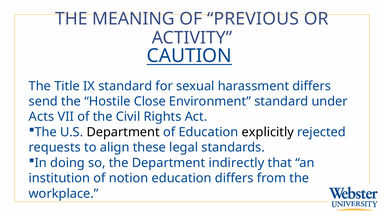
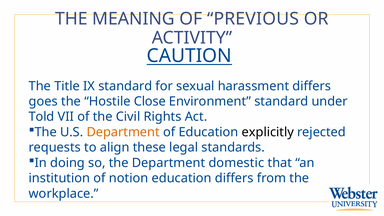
send: send -> goes
Acts: Acts -> Told
Department at (123, 132) colour: black -> orange
indirectly: indirectly -> domestic
